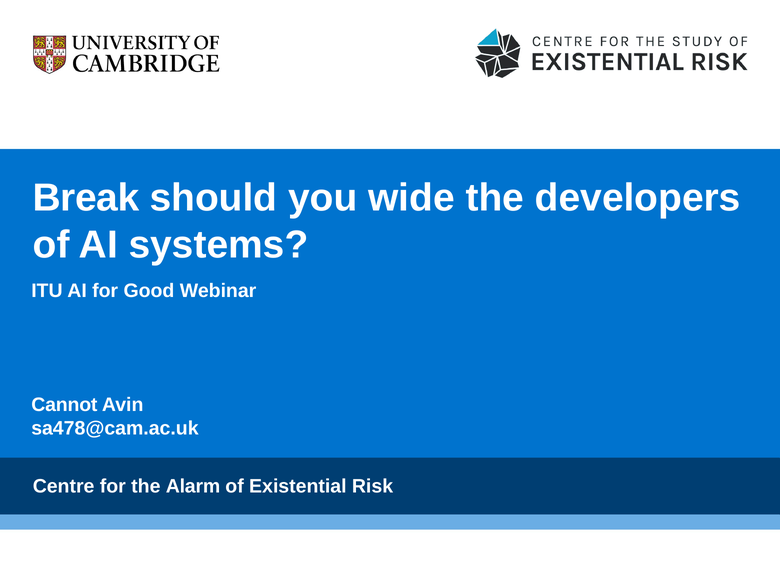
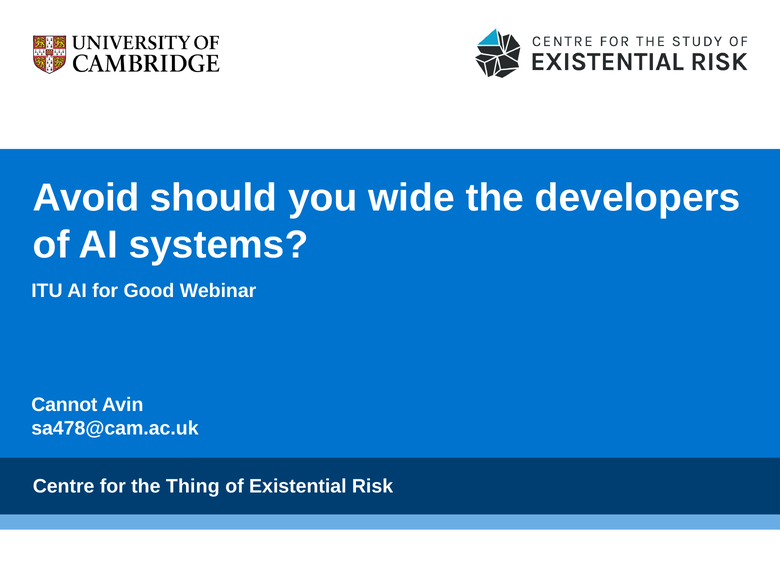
Break: Break -> Avoid
Alarm: Alarm -> Thing
